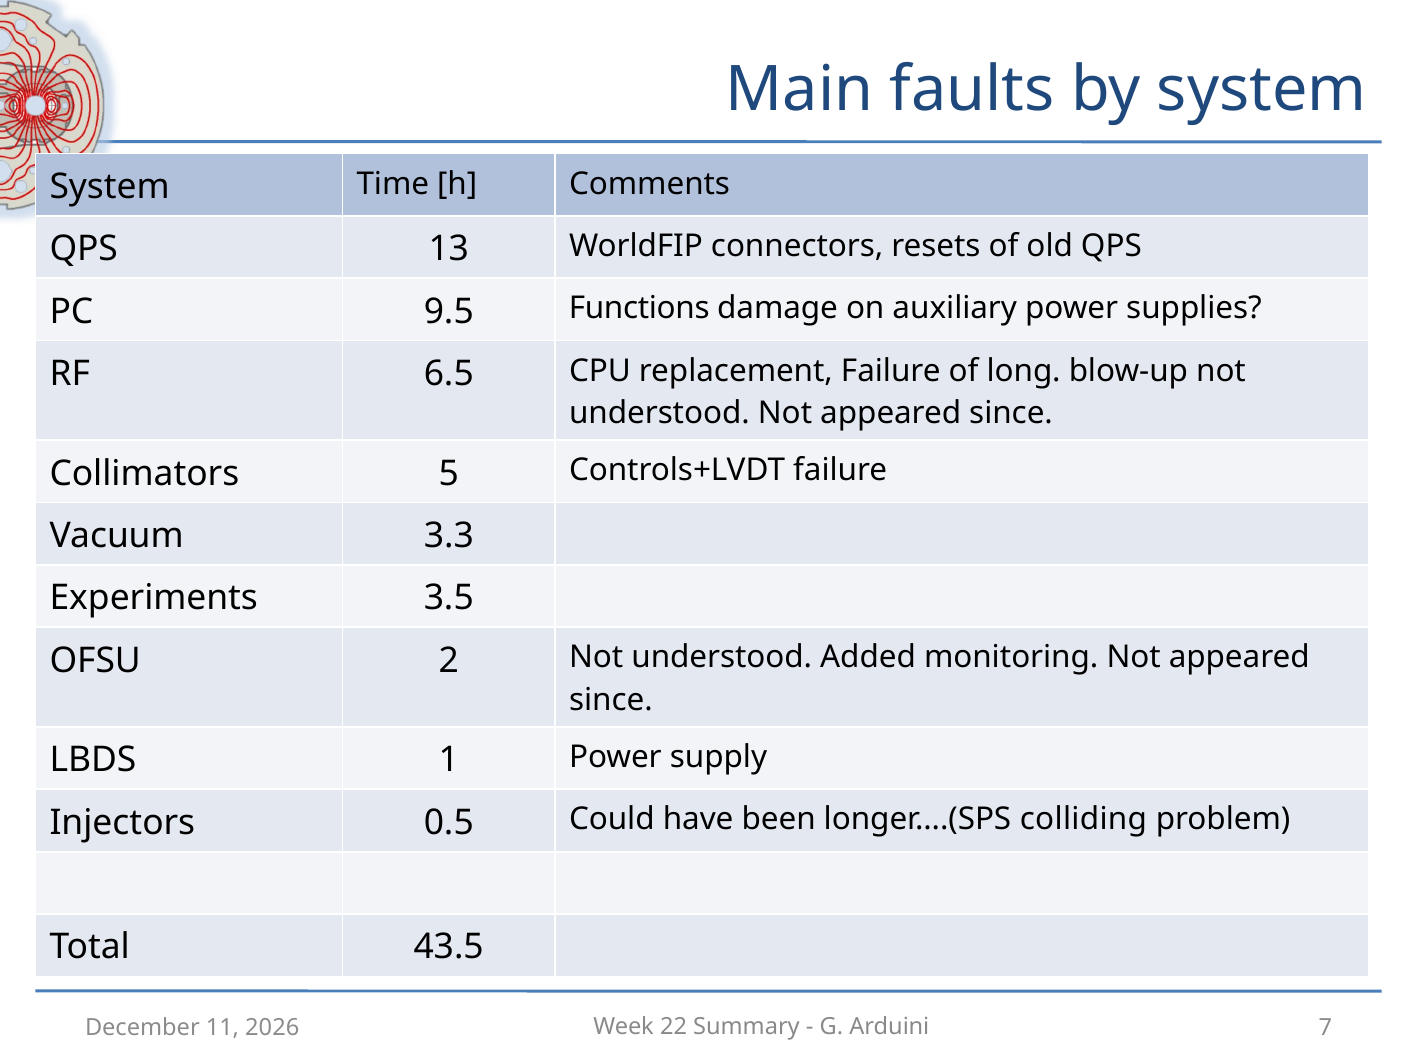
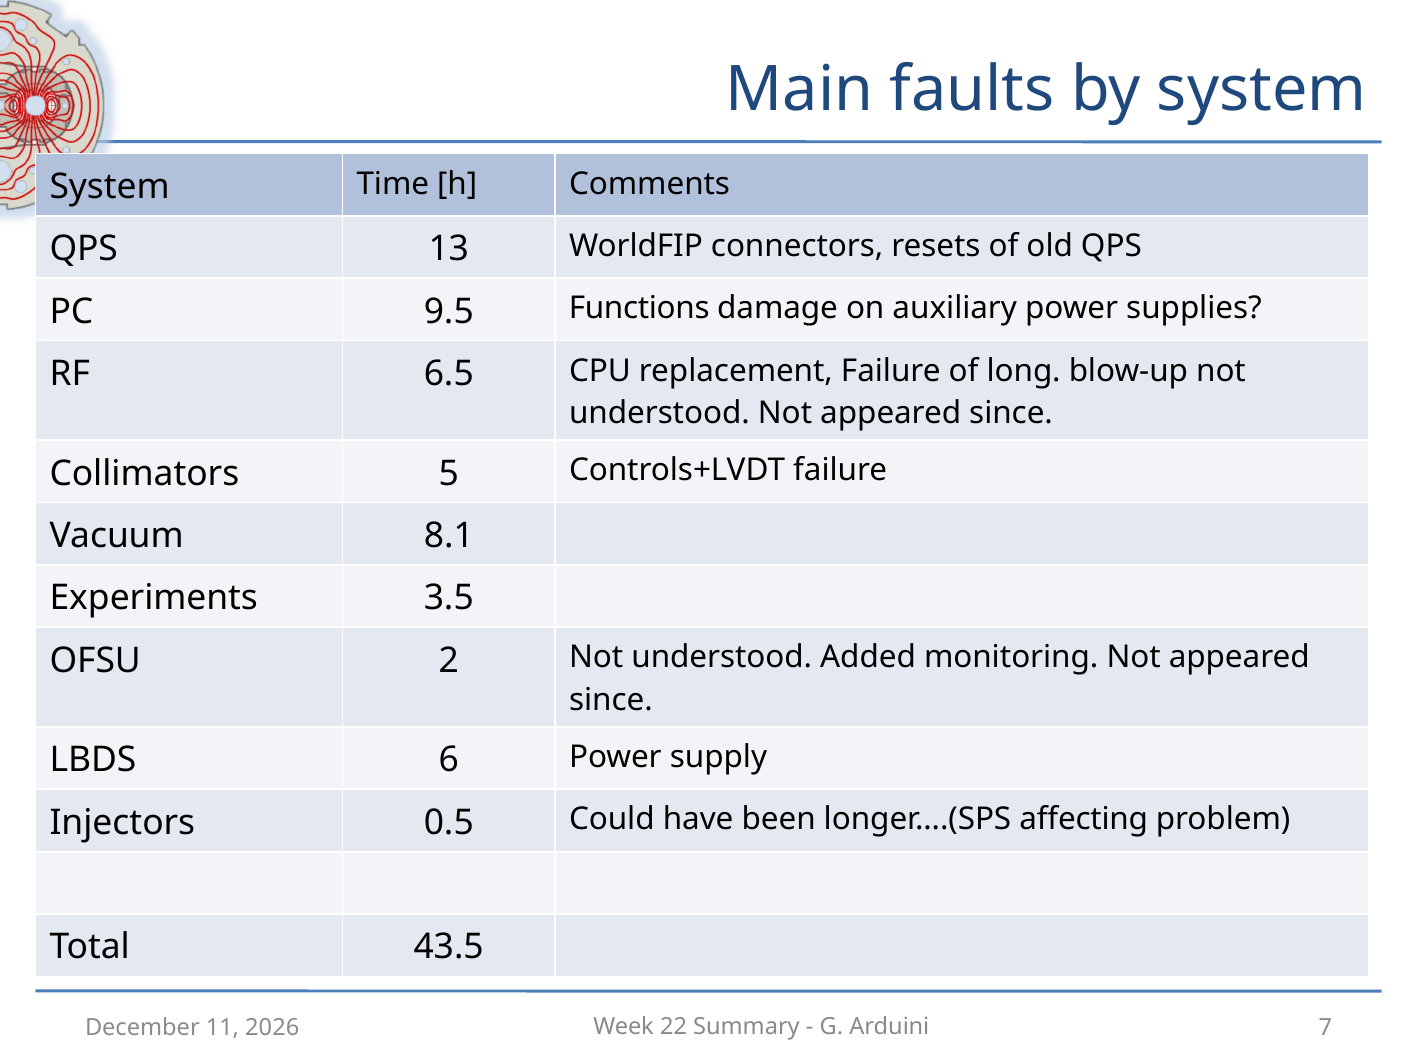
3.3: 3.3 -> 8.1
1: 1 -> 6
colliding: colliding -> affecting
